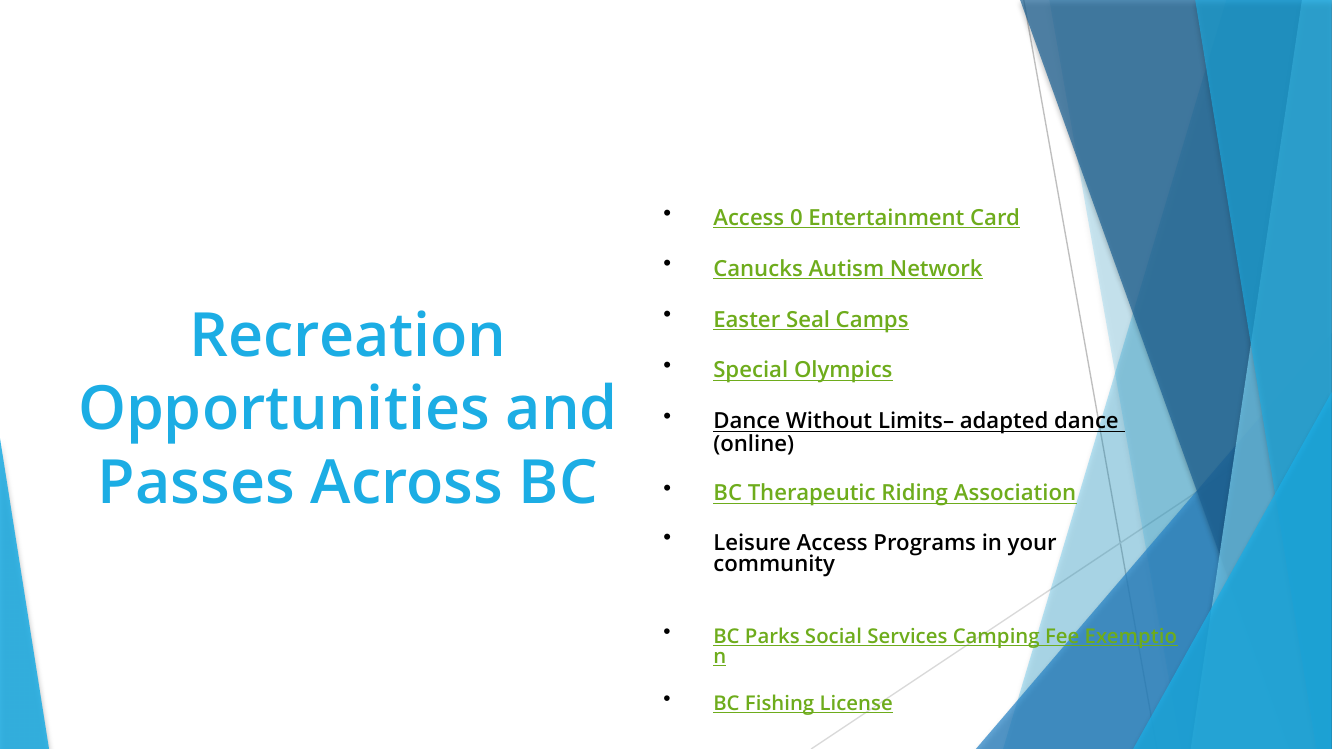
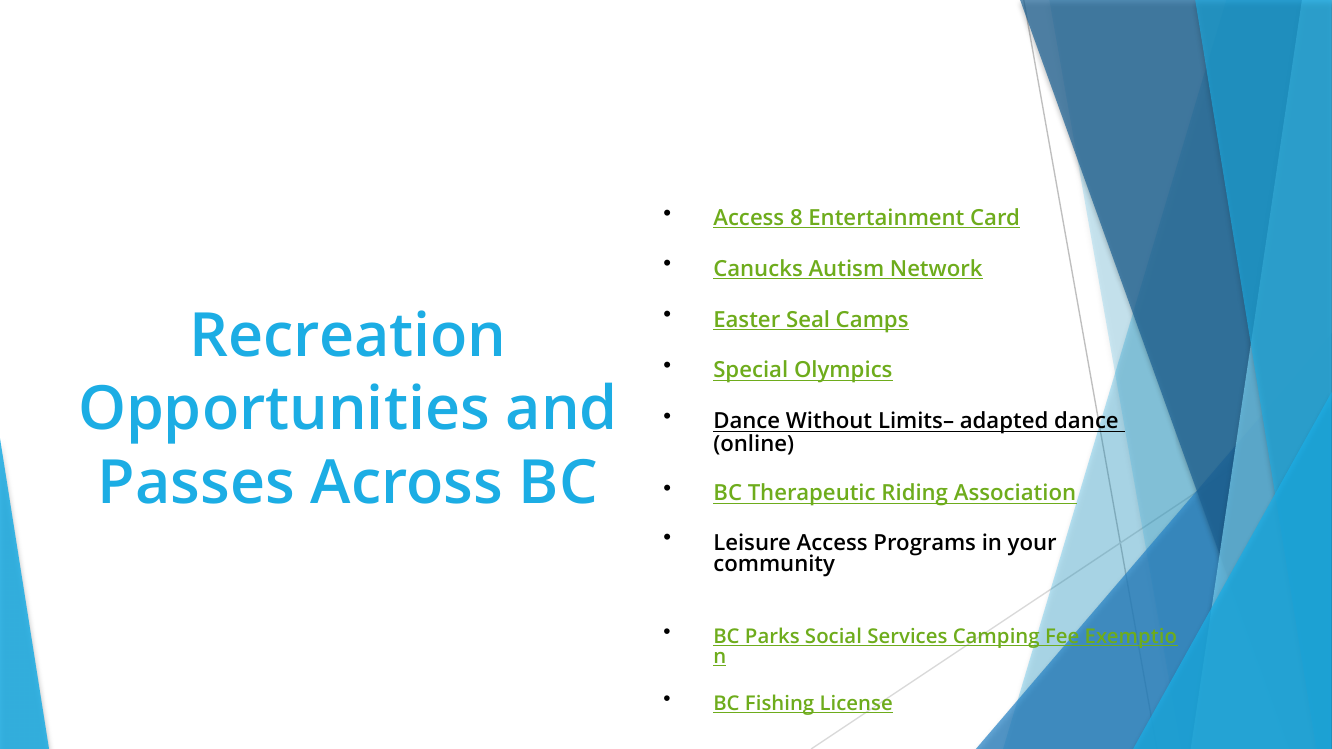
0: 0 -> 8
